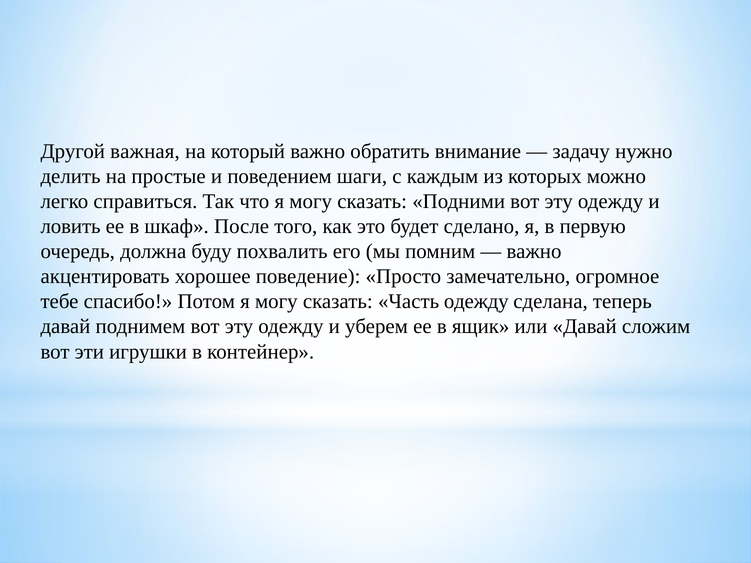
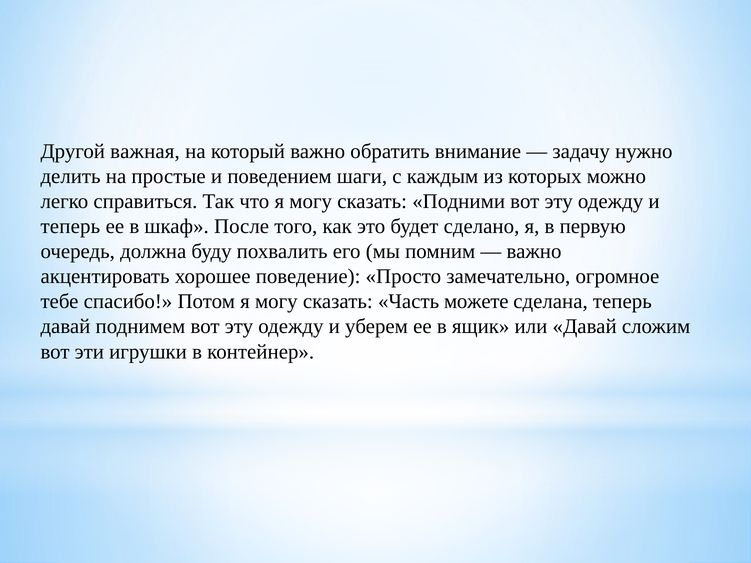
ловить at (71, 227): ловить -> теперь
Часть одежду: одежду -> можете
